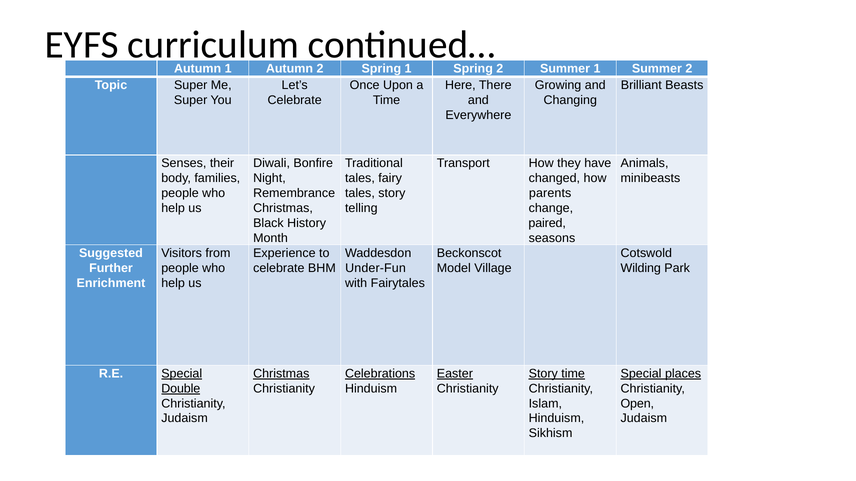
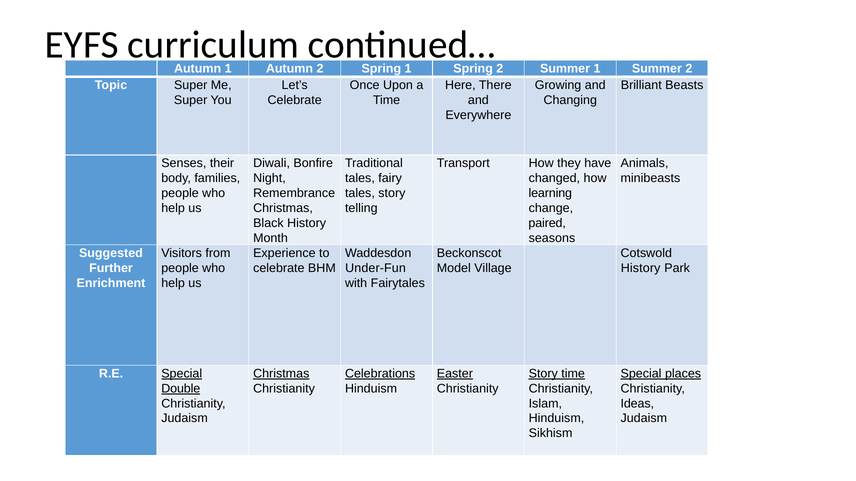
parents: parents -> learning
Wilding at (641, 268): Wilding -> History
Open: Open -> Ideas
